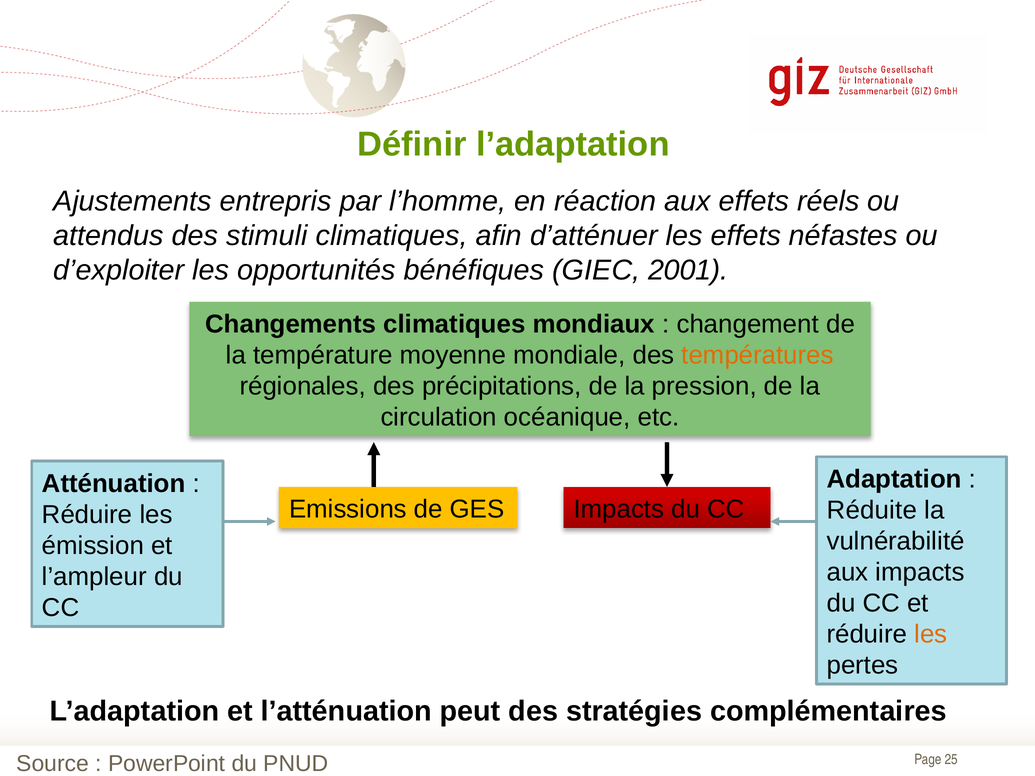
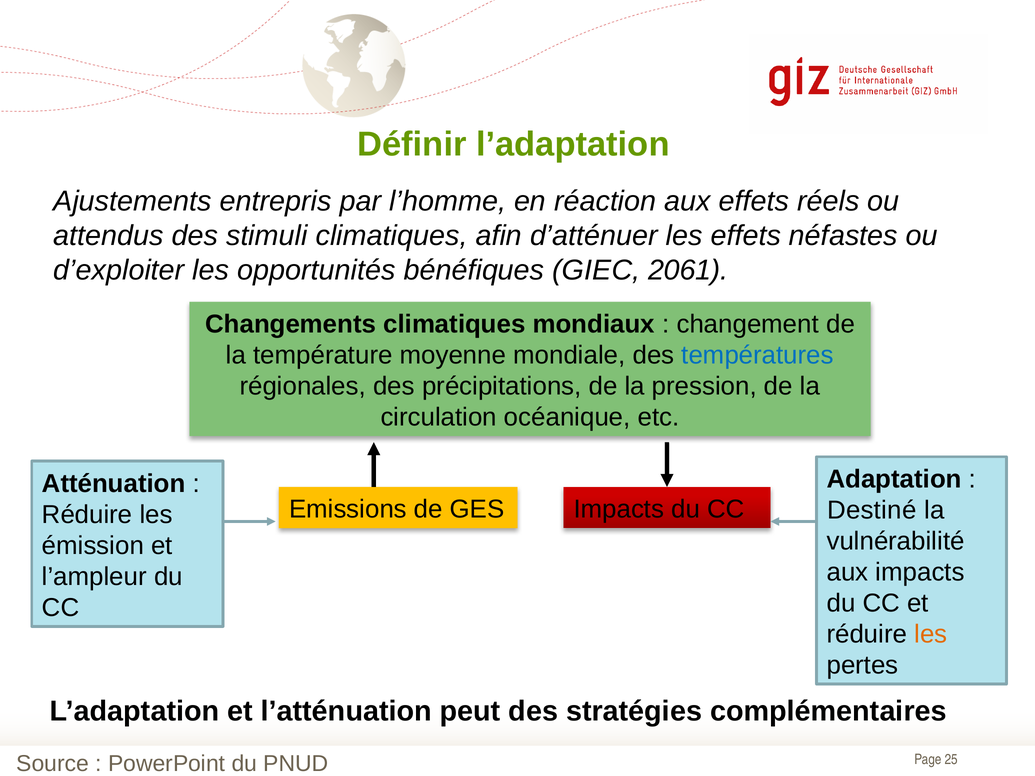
2001: 2001 -> 2061
températures colour: orange -> blue
Réduite: Réduite -> Destiné
